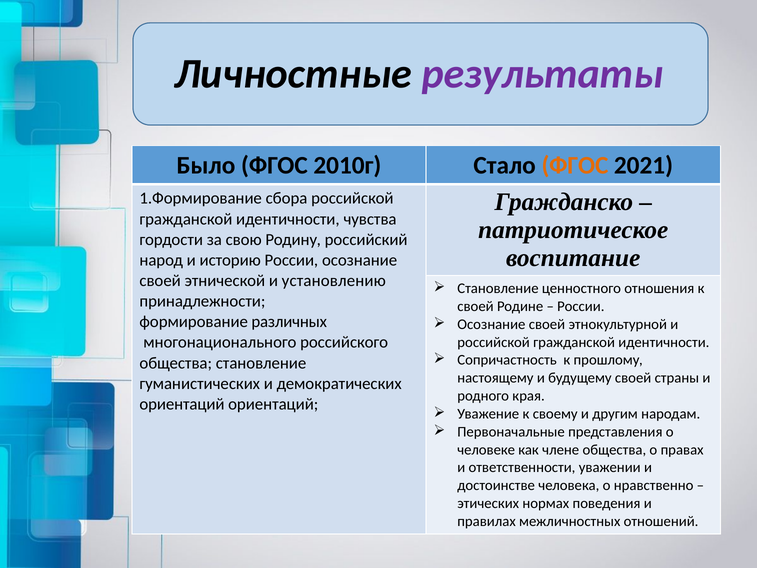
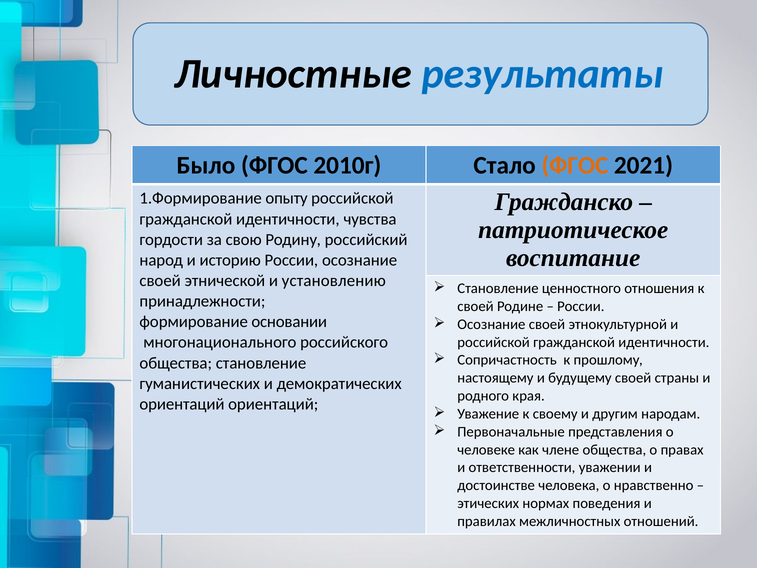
результаты colour: purple -> blue
сбора: сбора -> опыту
различных: различных -> основании
